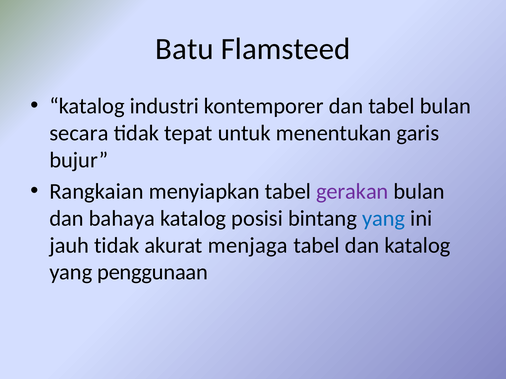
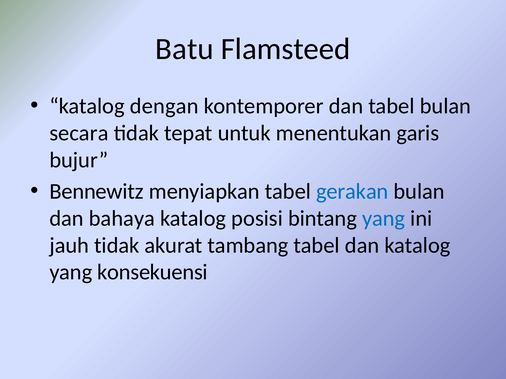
industri: industri -> dengan
Rangkaian: Rangkaian -> Bennewitz
gerakan colour: purple -> blue
menjaga: menjaga -> tambang
penggunaan: penggunaan -> konsekuensi
